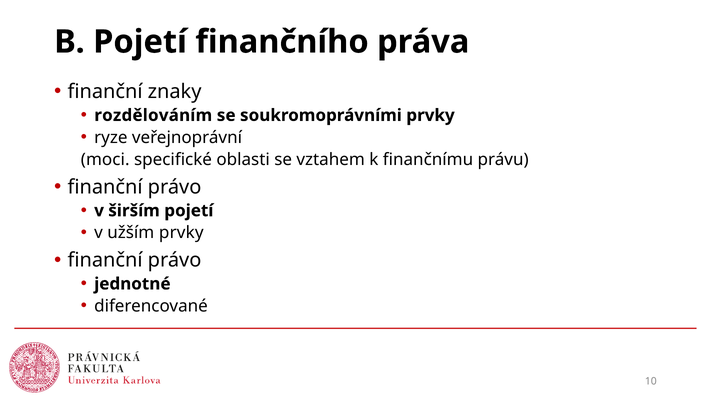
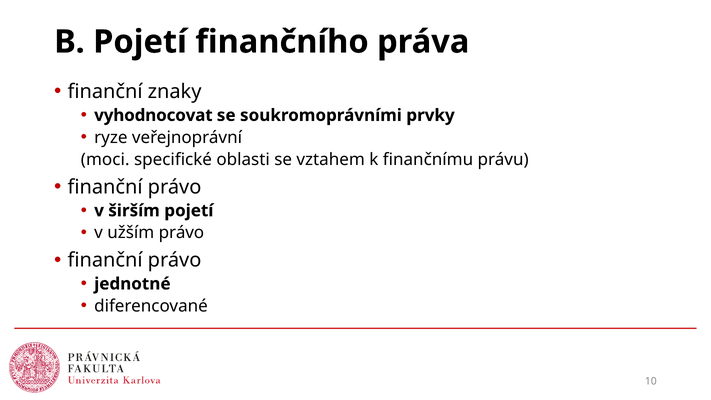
rozdělováním: rozdělováním -> vyhodnocovat
užším prvky: prvky -> právo
